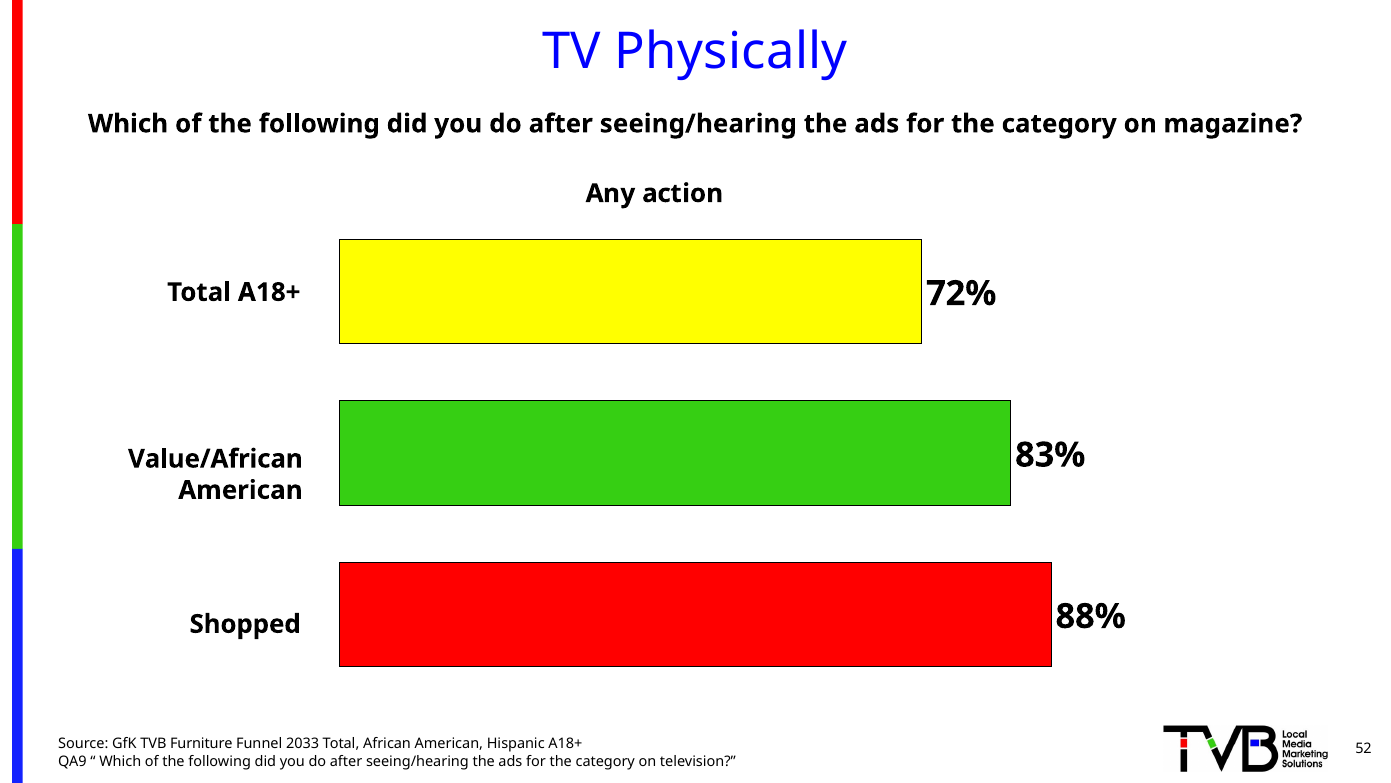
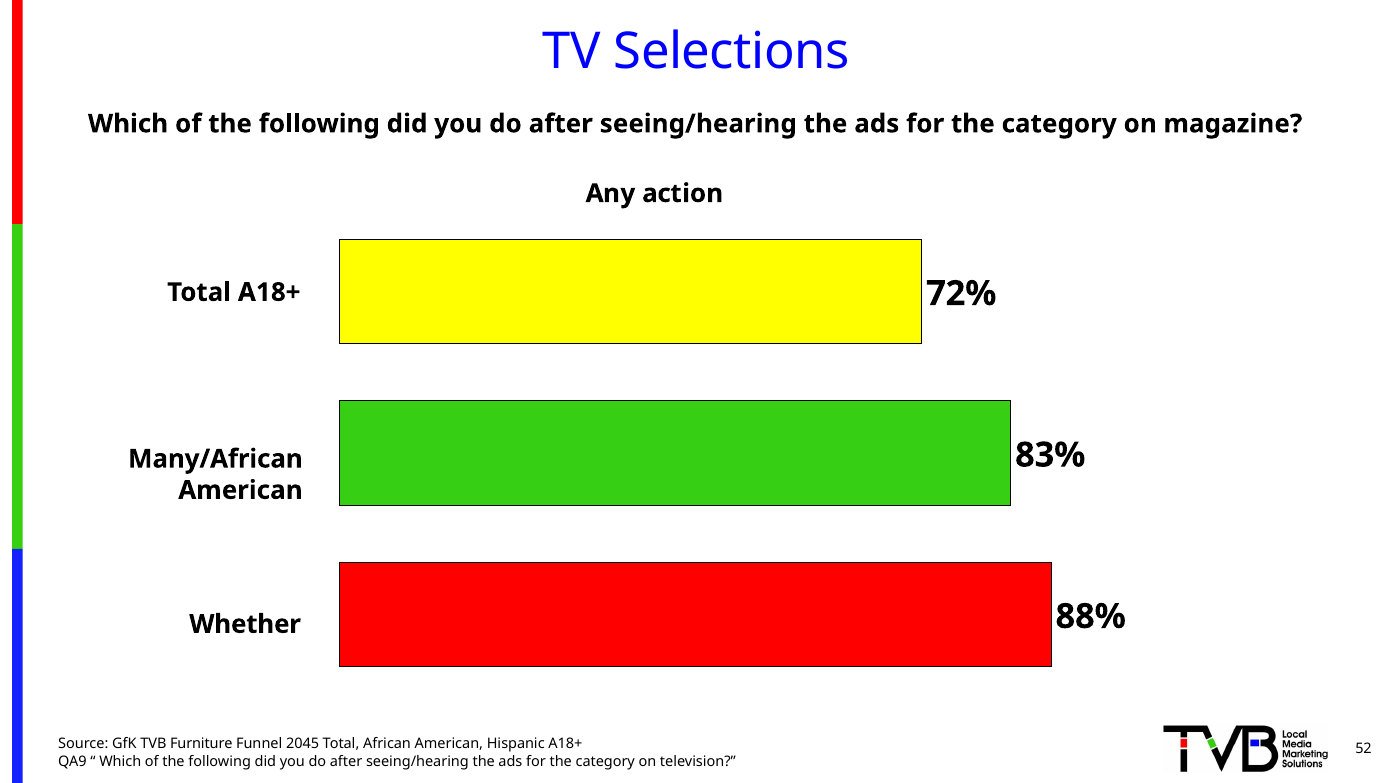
Physically: Physically -> Selections
Value/African: Value/African -> Many/African
Shopped: Shopped -> Whether
2033: 2033 -> 2045
